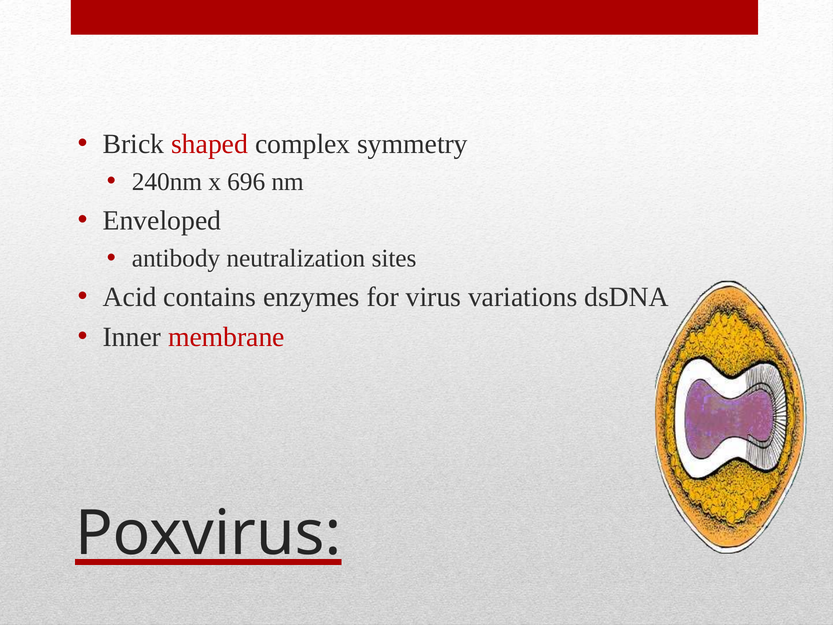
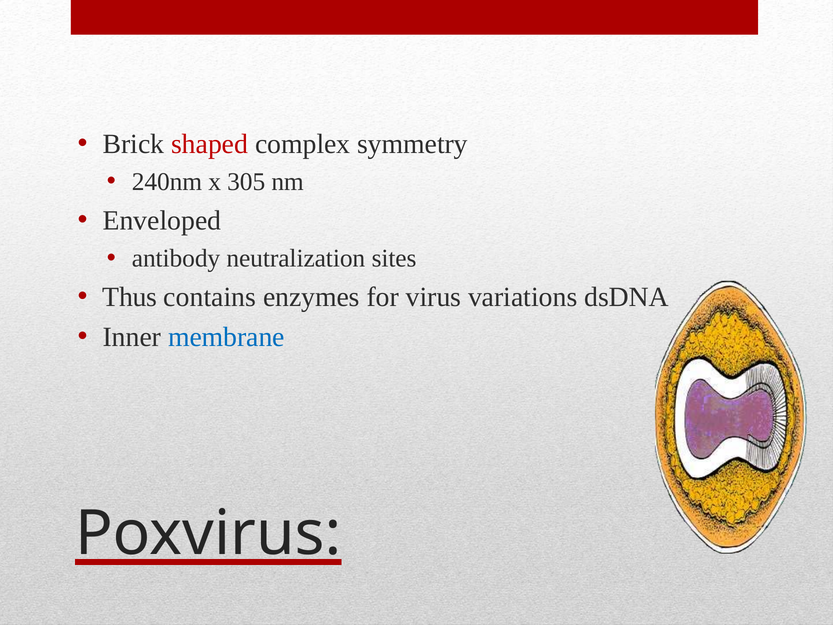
696: 696 -> 305
Acid: Acid -> Thus
membrane colour: red -> blue
